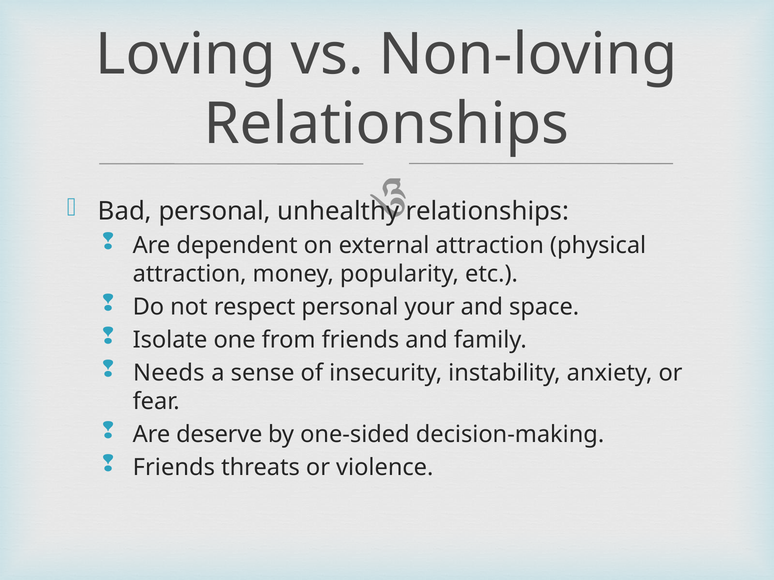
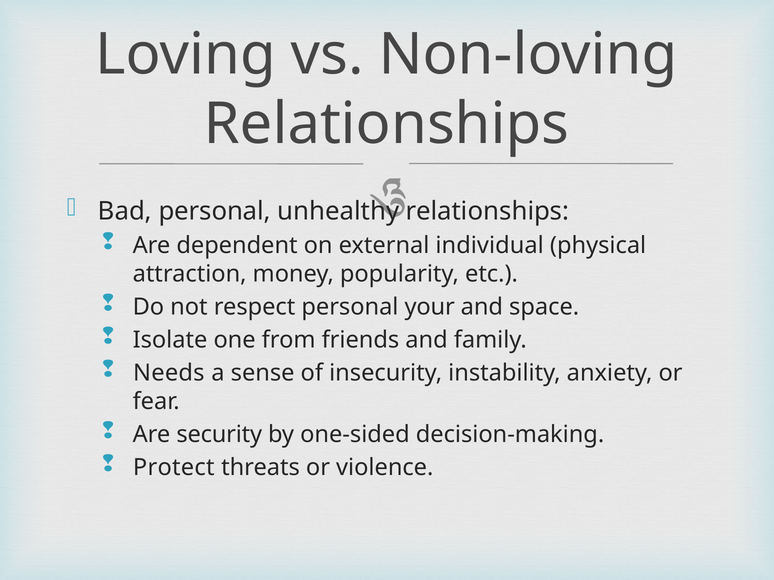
external attraction: attraction -> individual
deserve: deserve -> security
Friends at (174, 468): Friends -> Protect
